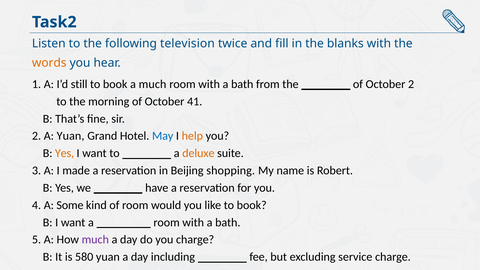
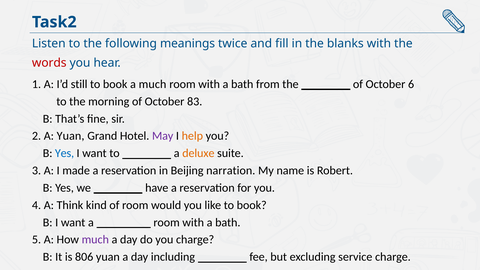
television: television -> meanings
words colour: orange -> red
October 2: 2 -> 6
41: 41 -> 83
May colour: blue -> purple
Yes at (65, 153) colour: orange -> blue
shopping: shopping -> narration
Some: Some -> Think
580: 580 -> 806
